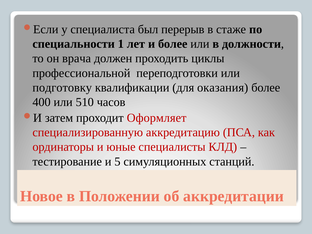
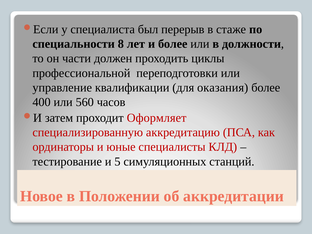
1: 1 -> 8
врача: врача -> части
подготовку: подготовку -> управление
510: 510 -> 560
